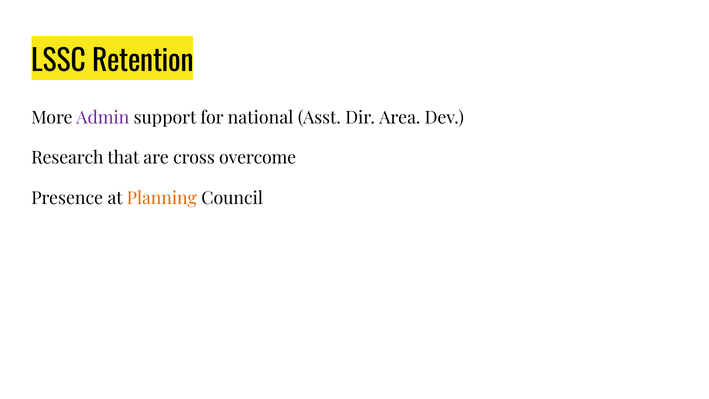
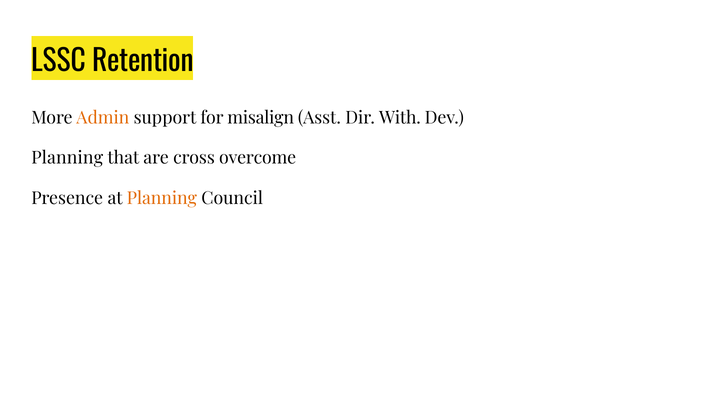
Admin colour: purple -> orange
national: national -> misalign
Area: Area -> With
Research at (67, 158): Research -> Planning
